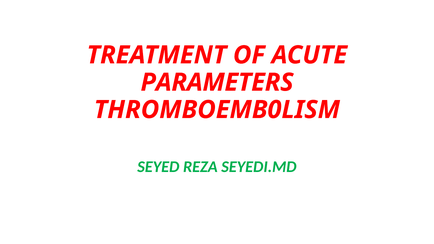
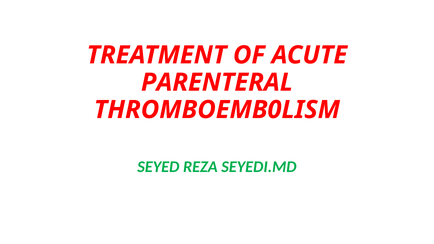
PARAMETERS: PARAMETERS -> PARENTERAL
